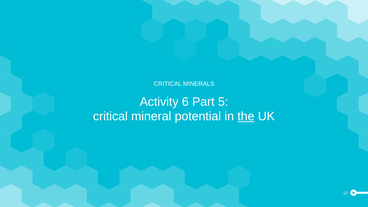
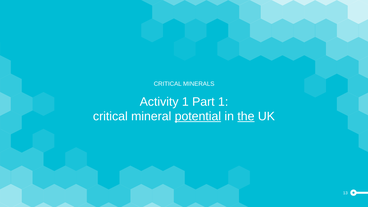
Activity 6: 6 -> 1
Part 5: 5 -> 1
potential underline: none -> present
